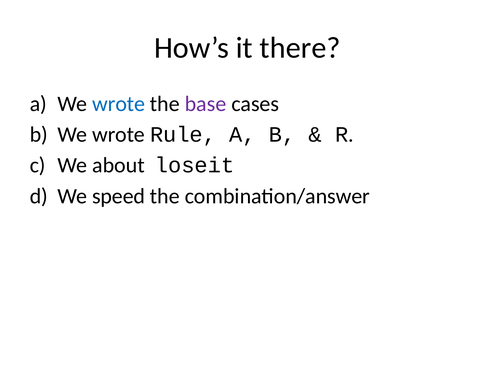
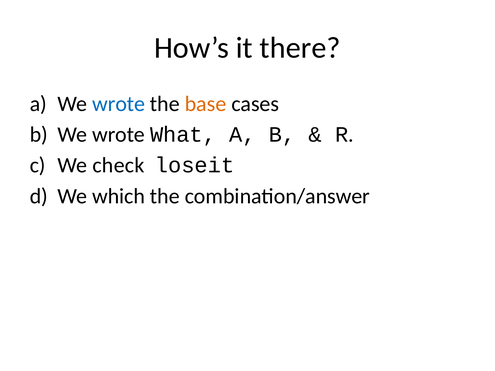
base colour: purple -> orange
Rule: Rule -> What
about: about -> check
speed: speed -> which
